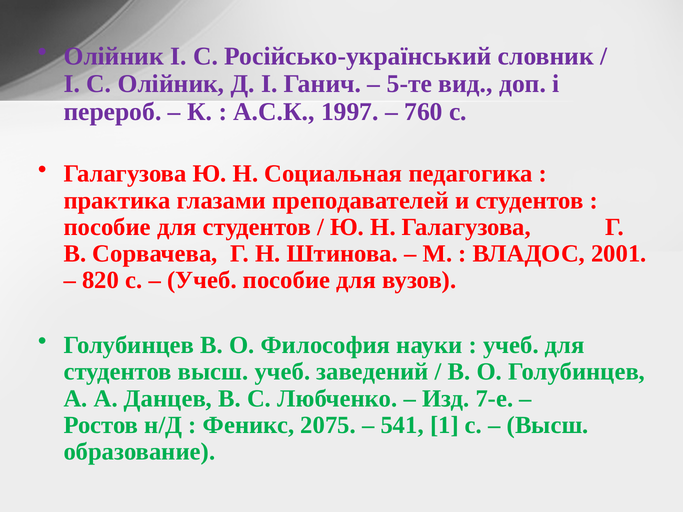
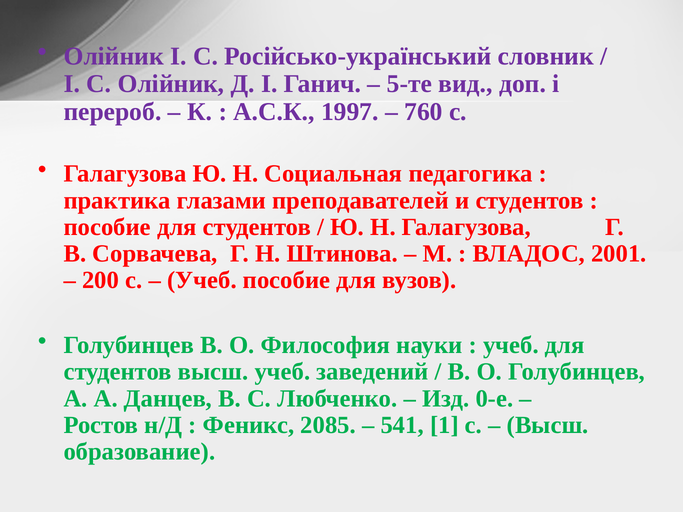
820: 820 -> 200
7-е: 7-е -> 0-е
2075: 2075 -> 2085
